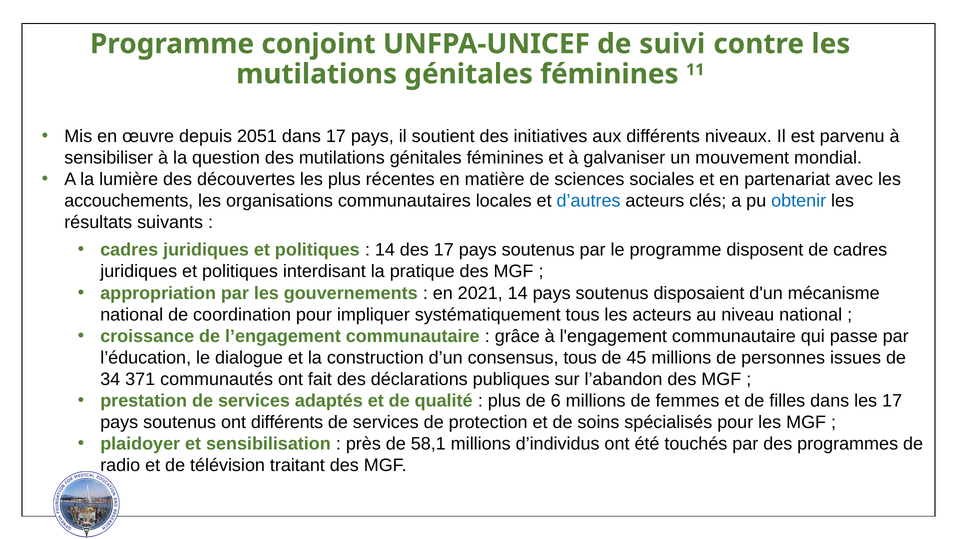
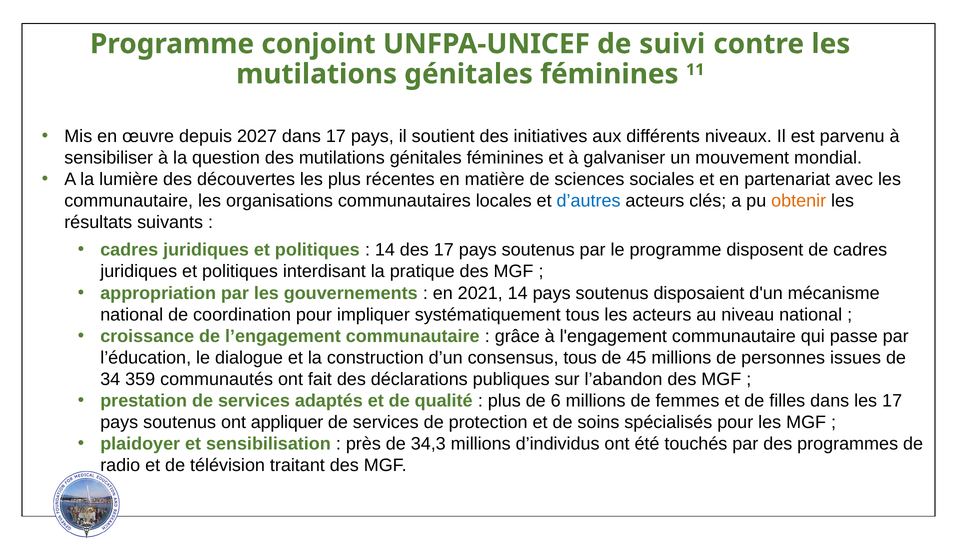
2051: 2051 -> 2027
accouchements at (129, 201): accouchements -> communautaire
obtenir colour: blue -> orange
371: 371 -> 359
ont différents: différents -> appliquer
58,1: 58,1 -> 34,3
